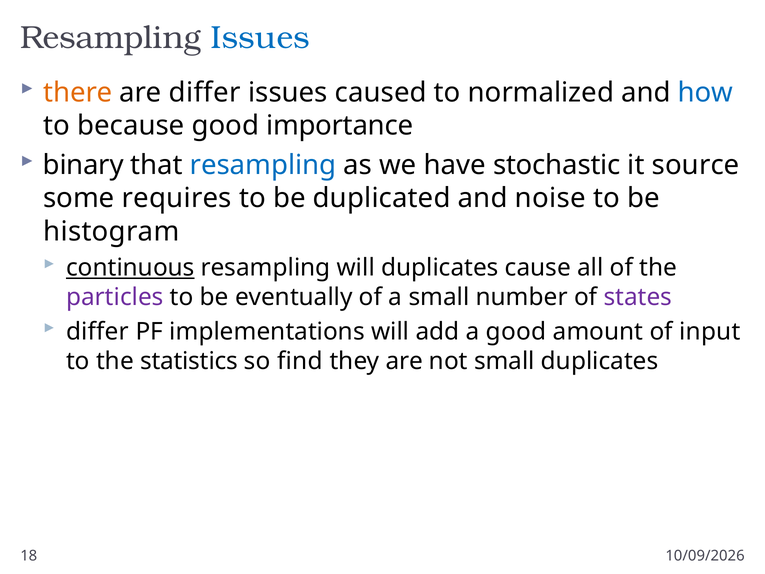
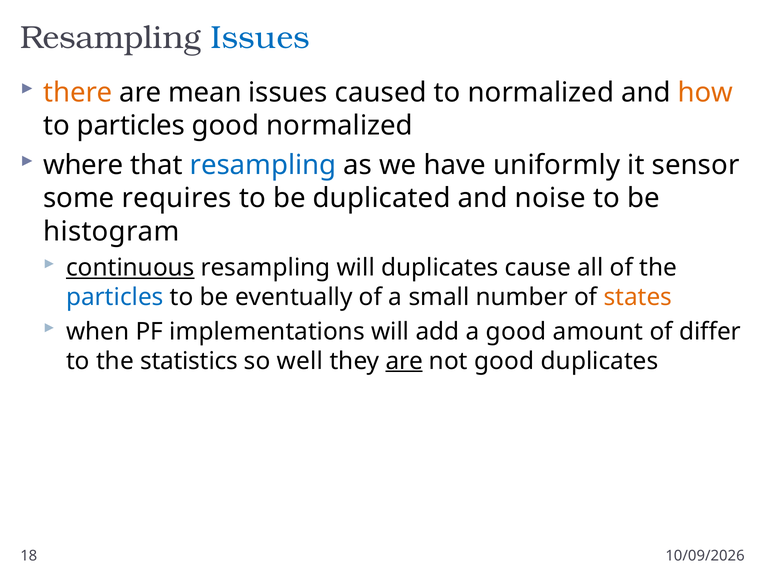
are differ: differ -> mean
how colour: blue -> orange
to because: because -> particles
good importance: importance -> normalized
binary: binary -> where
stochastic: stochastic -> uniformly
source: source -> sensor
particles at (115, 297) colour: purple -> blue
states colour: purple -> orange
differ at (98, 331): differ -> when
input: input -> differ
find: find -> well
are at (404, 361) underline: none -> present
not small: small -> good
